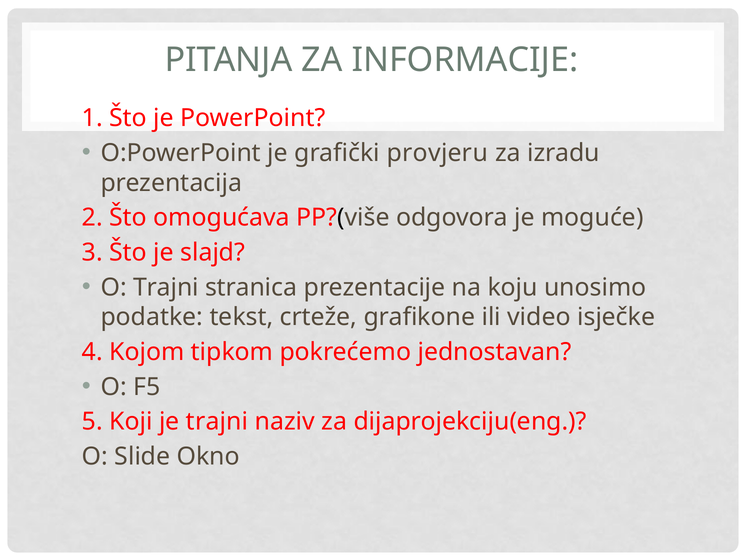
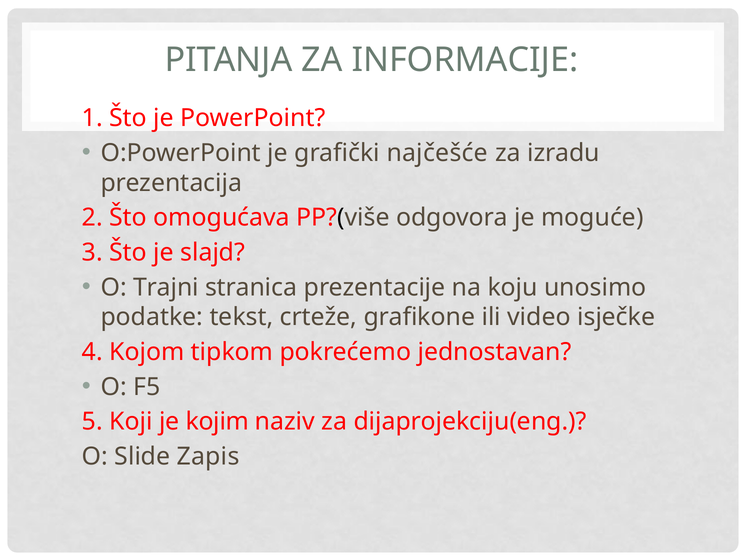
provjeru: provjeru -> najčešće
je trajni: trajni -> kojim
Okno: Okno -> Zapis
